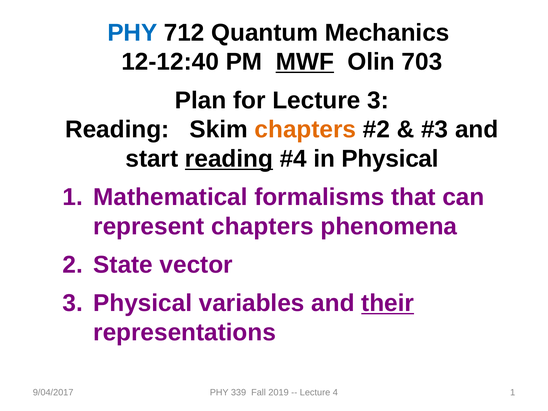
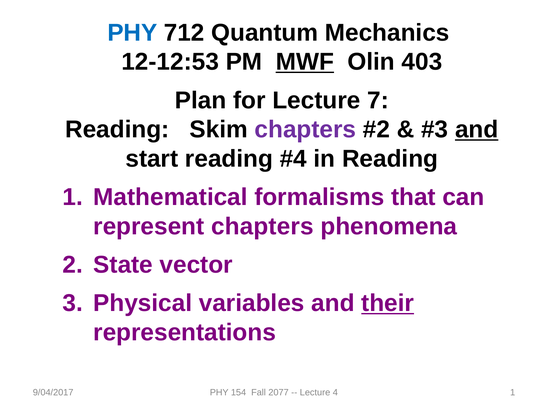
12-12:40: 12-12:40 -> 12-12:53
703: 703 -> 403
Lecture 3: 3 -> 7
chapters at (305, 130) colour: orange -> purple
and at (477, 130) underline: none -> present
reading at (229, 159) underline: present -> none
in Physical: Physical -> Reading
339: 339 -> 154
2019: 2019 -> 2077
